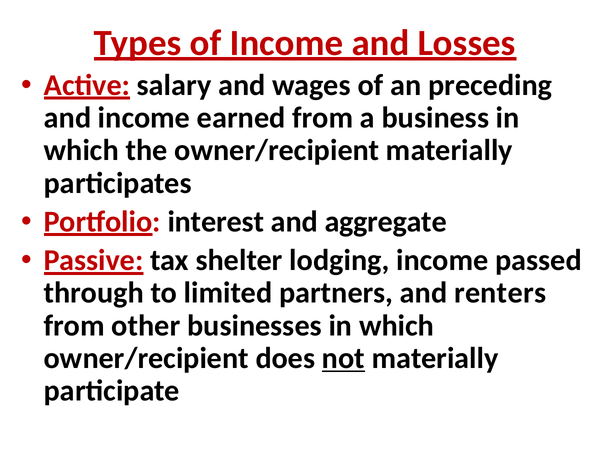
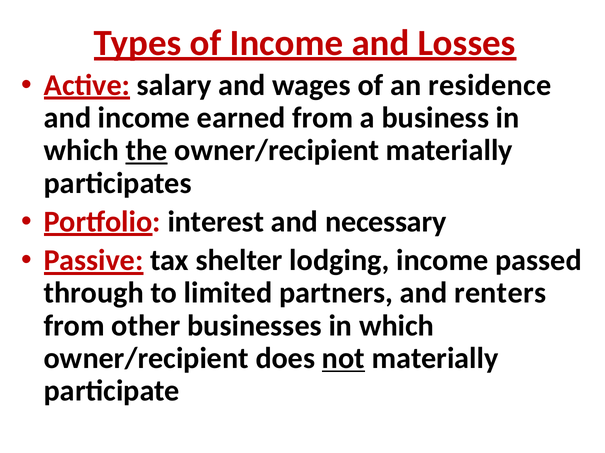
preceding: preceding -> residence
the underline: none -> present
aggregate: aggregate -> necessary
